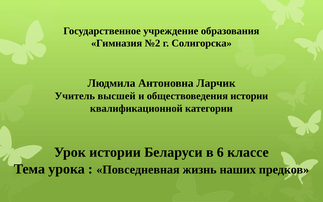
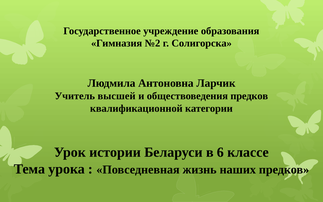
обществоведения истории: истории -> предков
